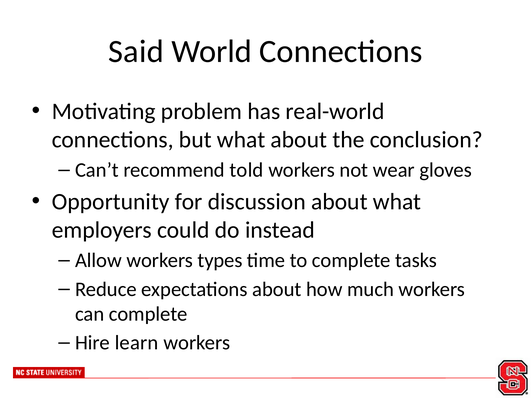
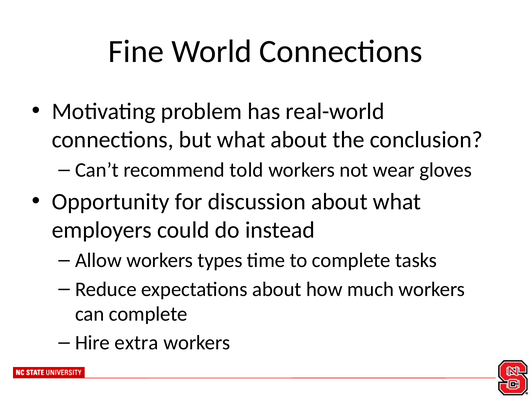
Said: Said -> Fine
learn: learn -> extra
